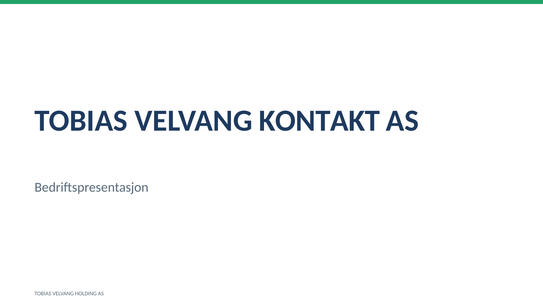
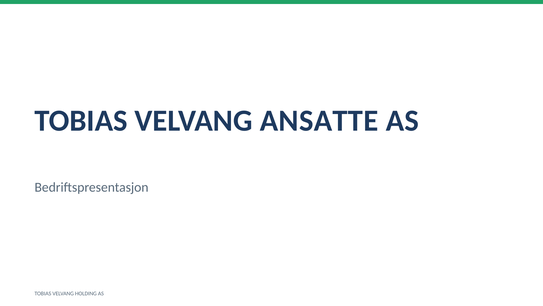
KONTAKT: KONTAKT -> ANSATTE
